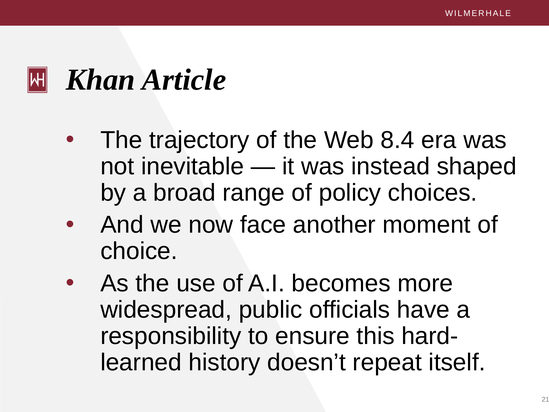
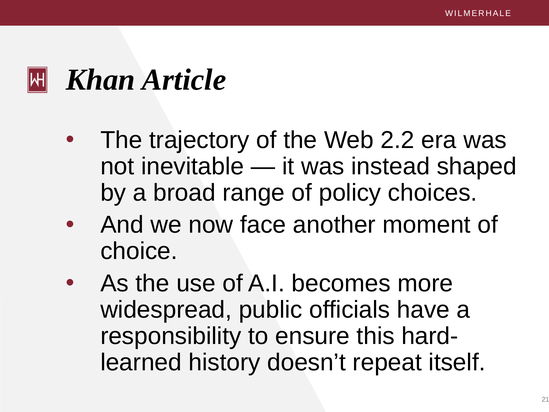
8.4: 8.4 -> 2.2
